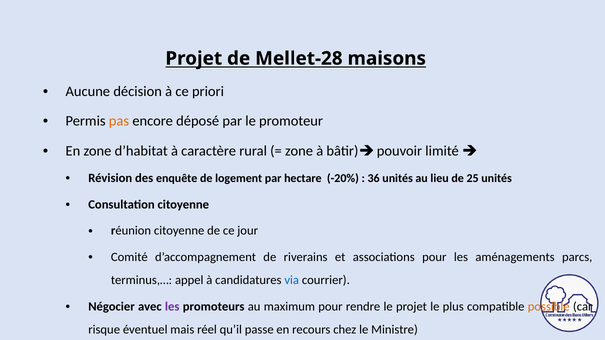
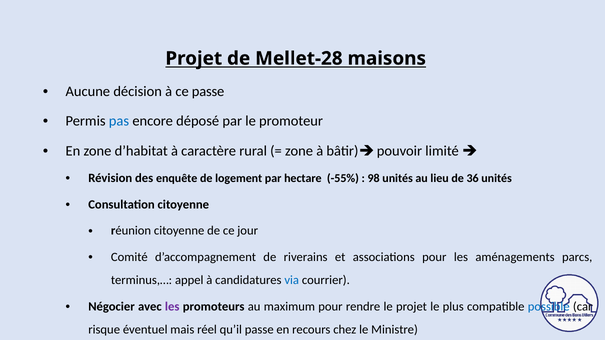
ce priori: priori -> passe
pas colour: orange -> blue
-20%: -20% -> -55%
36: 36 -> 98
25: 25 -> 36
possible colour: orange -> blue
